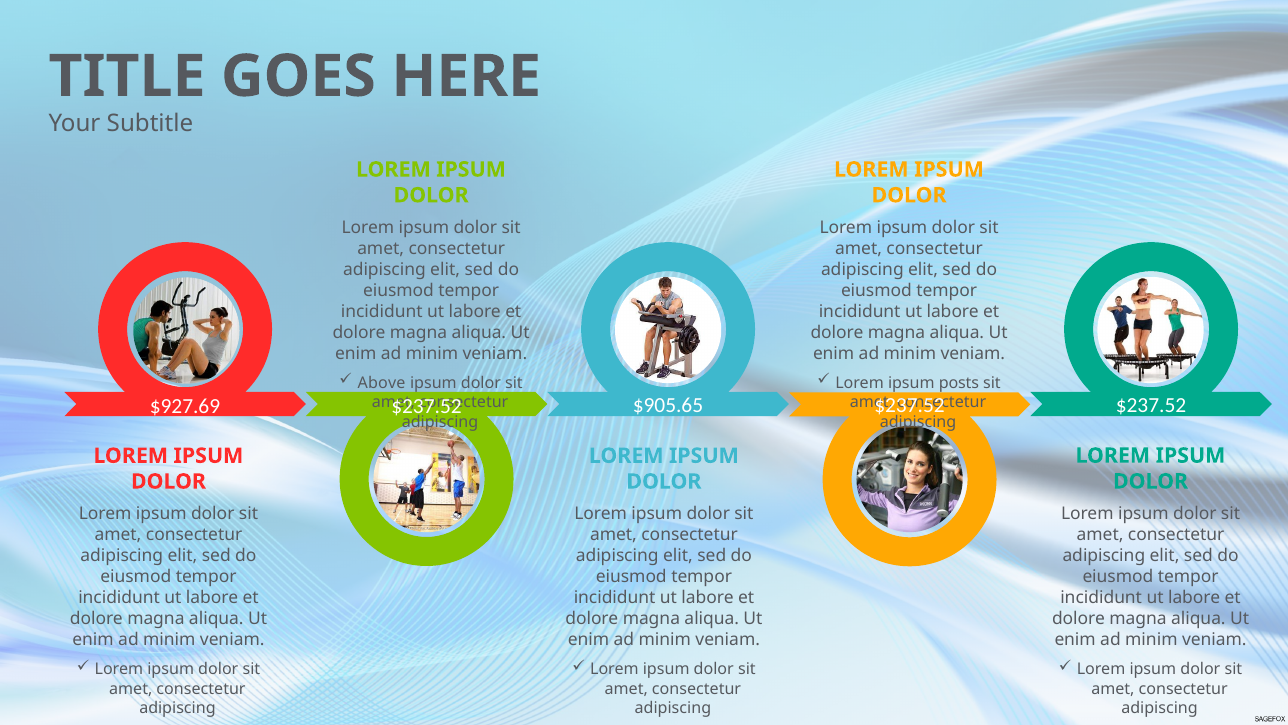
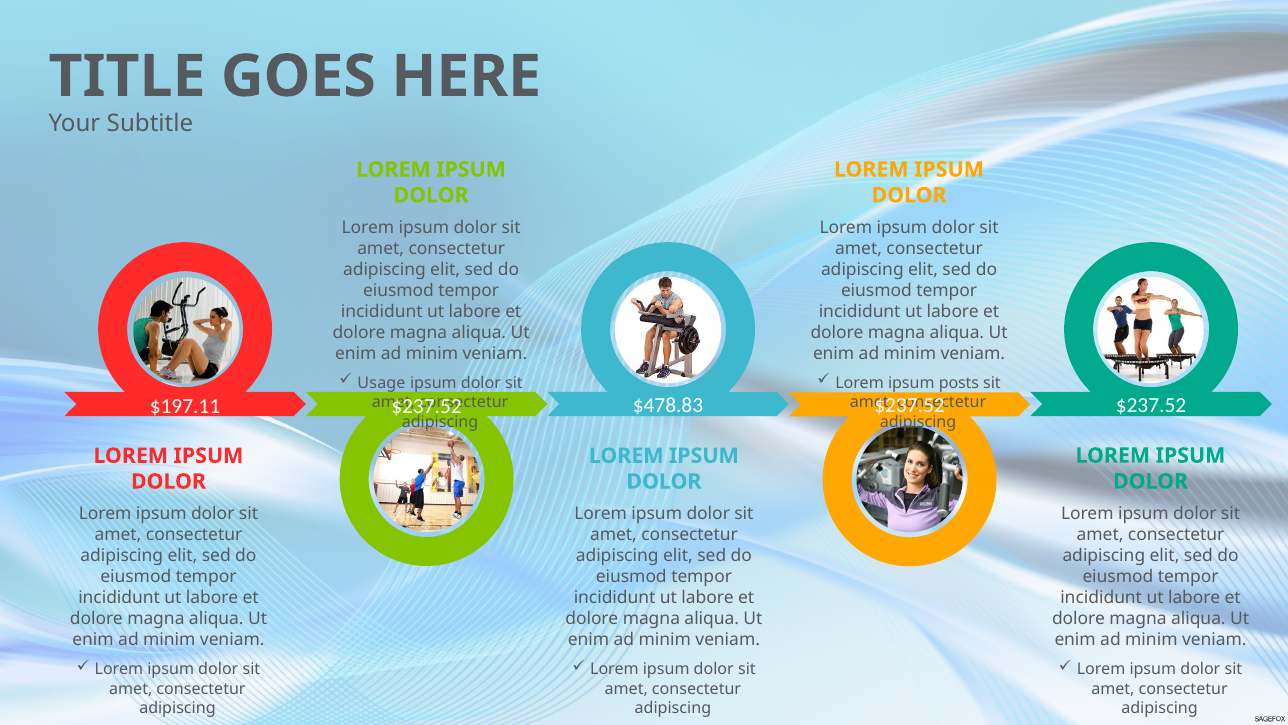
Above: Above -> Usage
$927.69: $927.69 -> $197.11
$905.65: $905.65 -> $478.83
